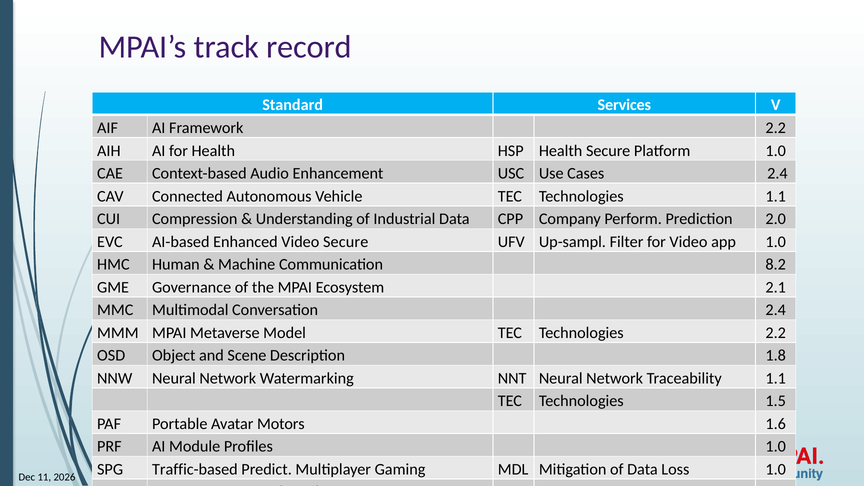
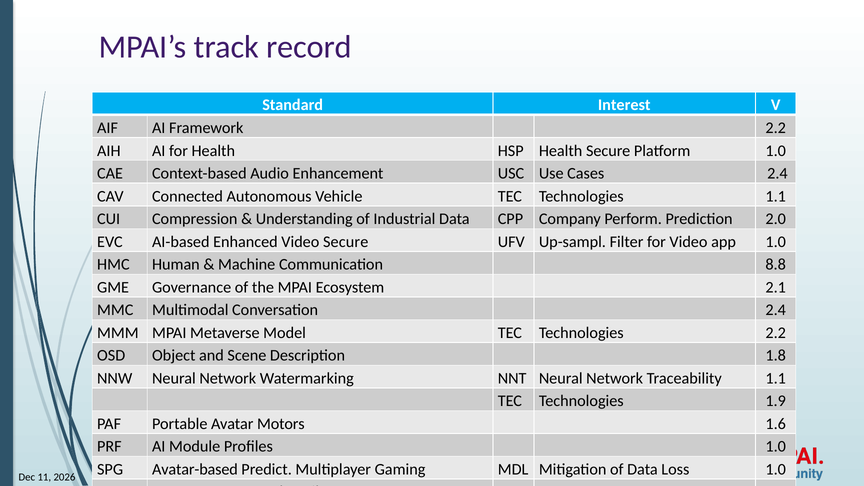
Services: Services -> Interest
8.2: 8.2 -> 8.8
Technologies 1.5: 1.5 -> 1.9
Traffic-based: Traffic-based -> Avatar-based
